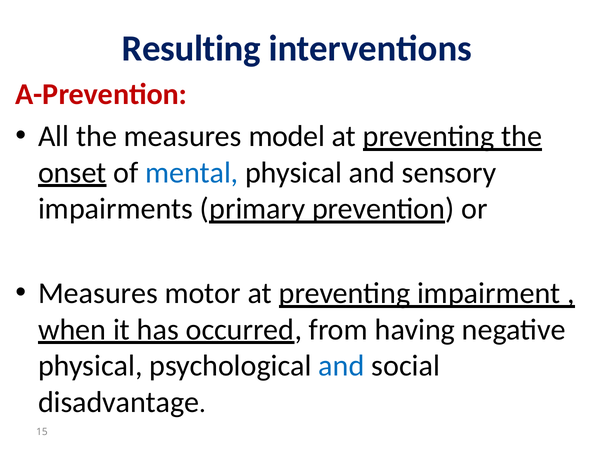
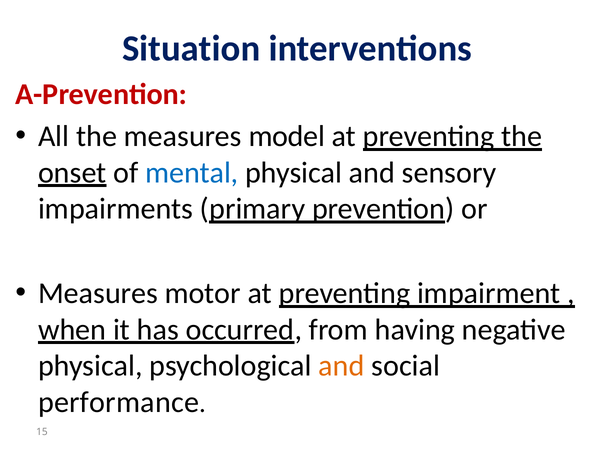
Resulting: Resulting -> Situation
and at (342, 365) colour: blue -> orange
disadvantage: disadvantage -> performance
